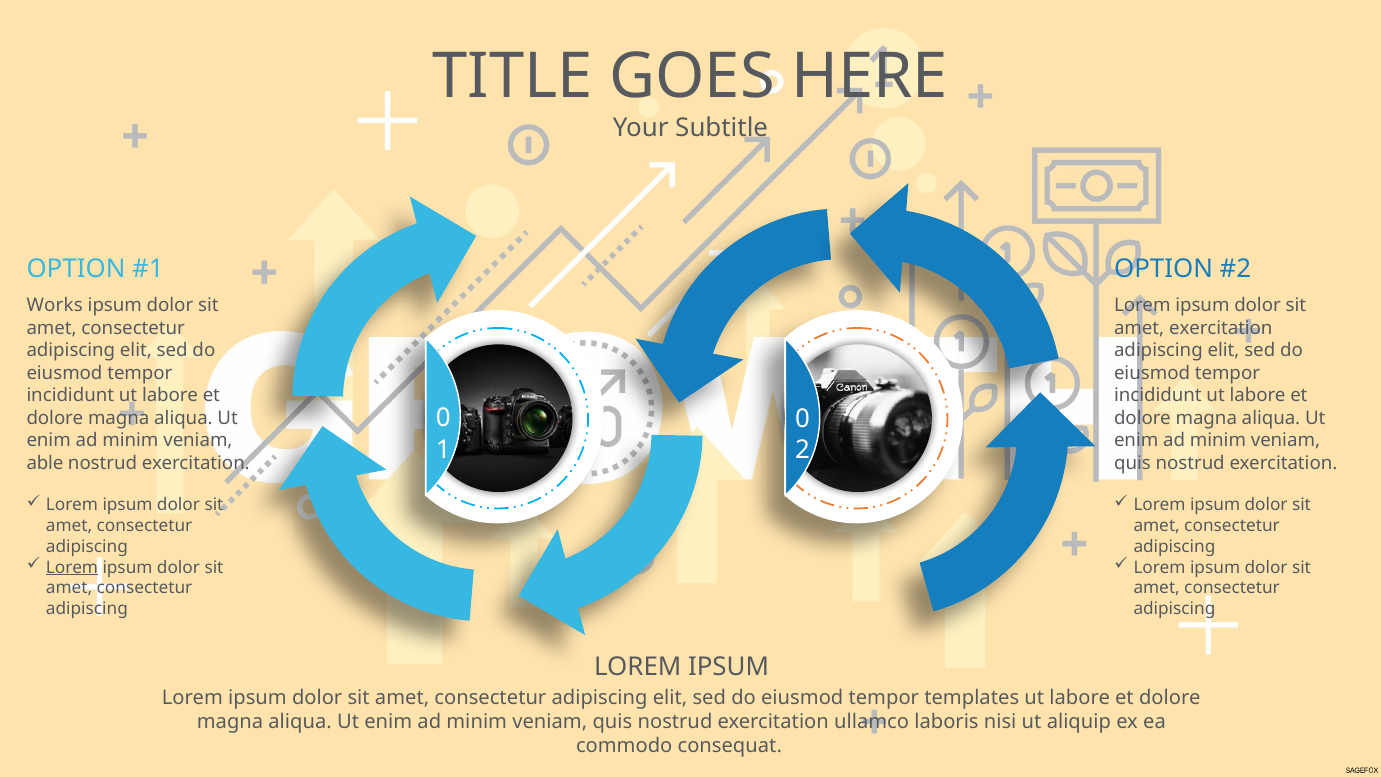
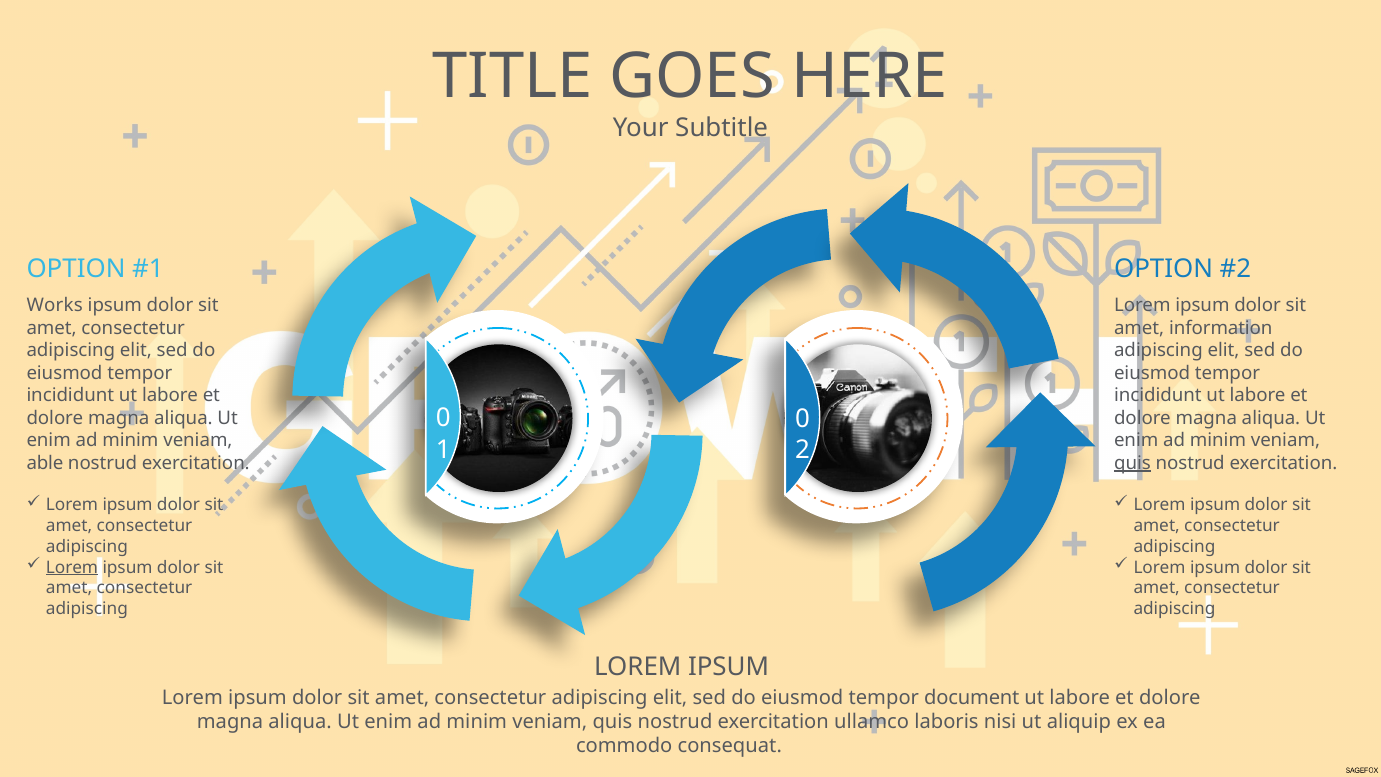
amet exercitation: exercitation -> information
quis at (1133, 463) underline: none -> present
templates: templates -> document
